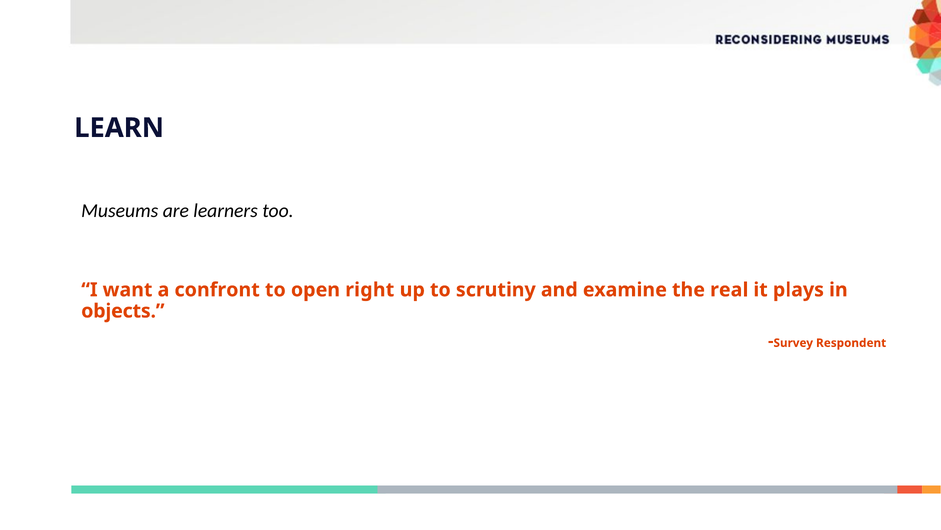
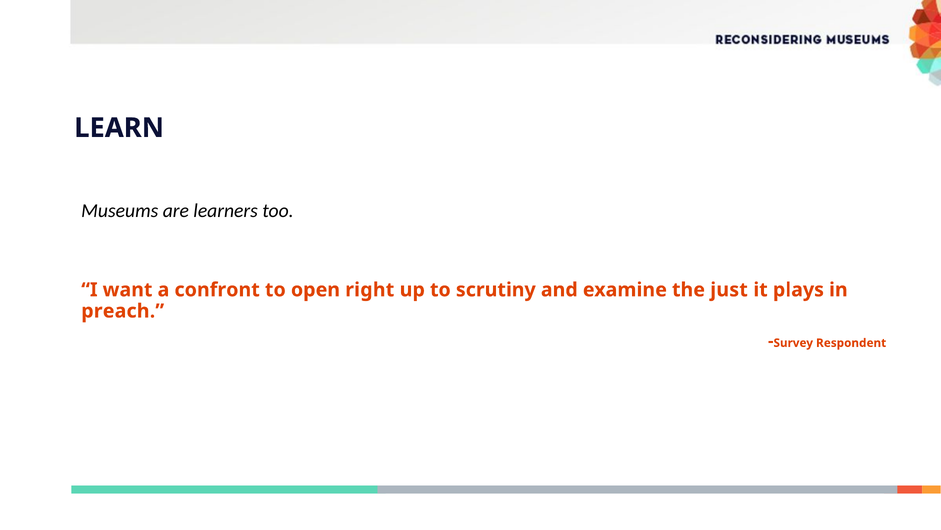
real: real -> just
objects: objects -> preach
